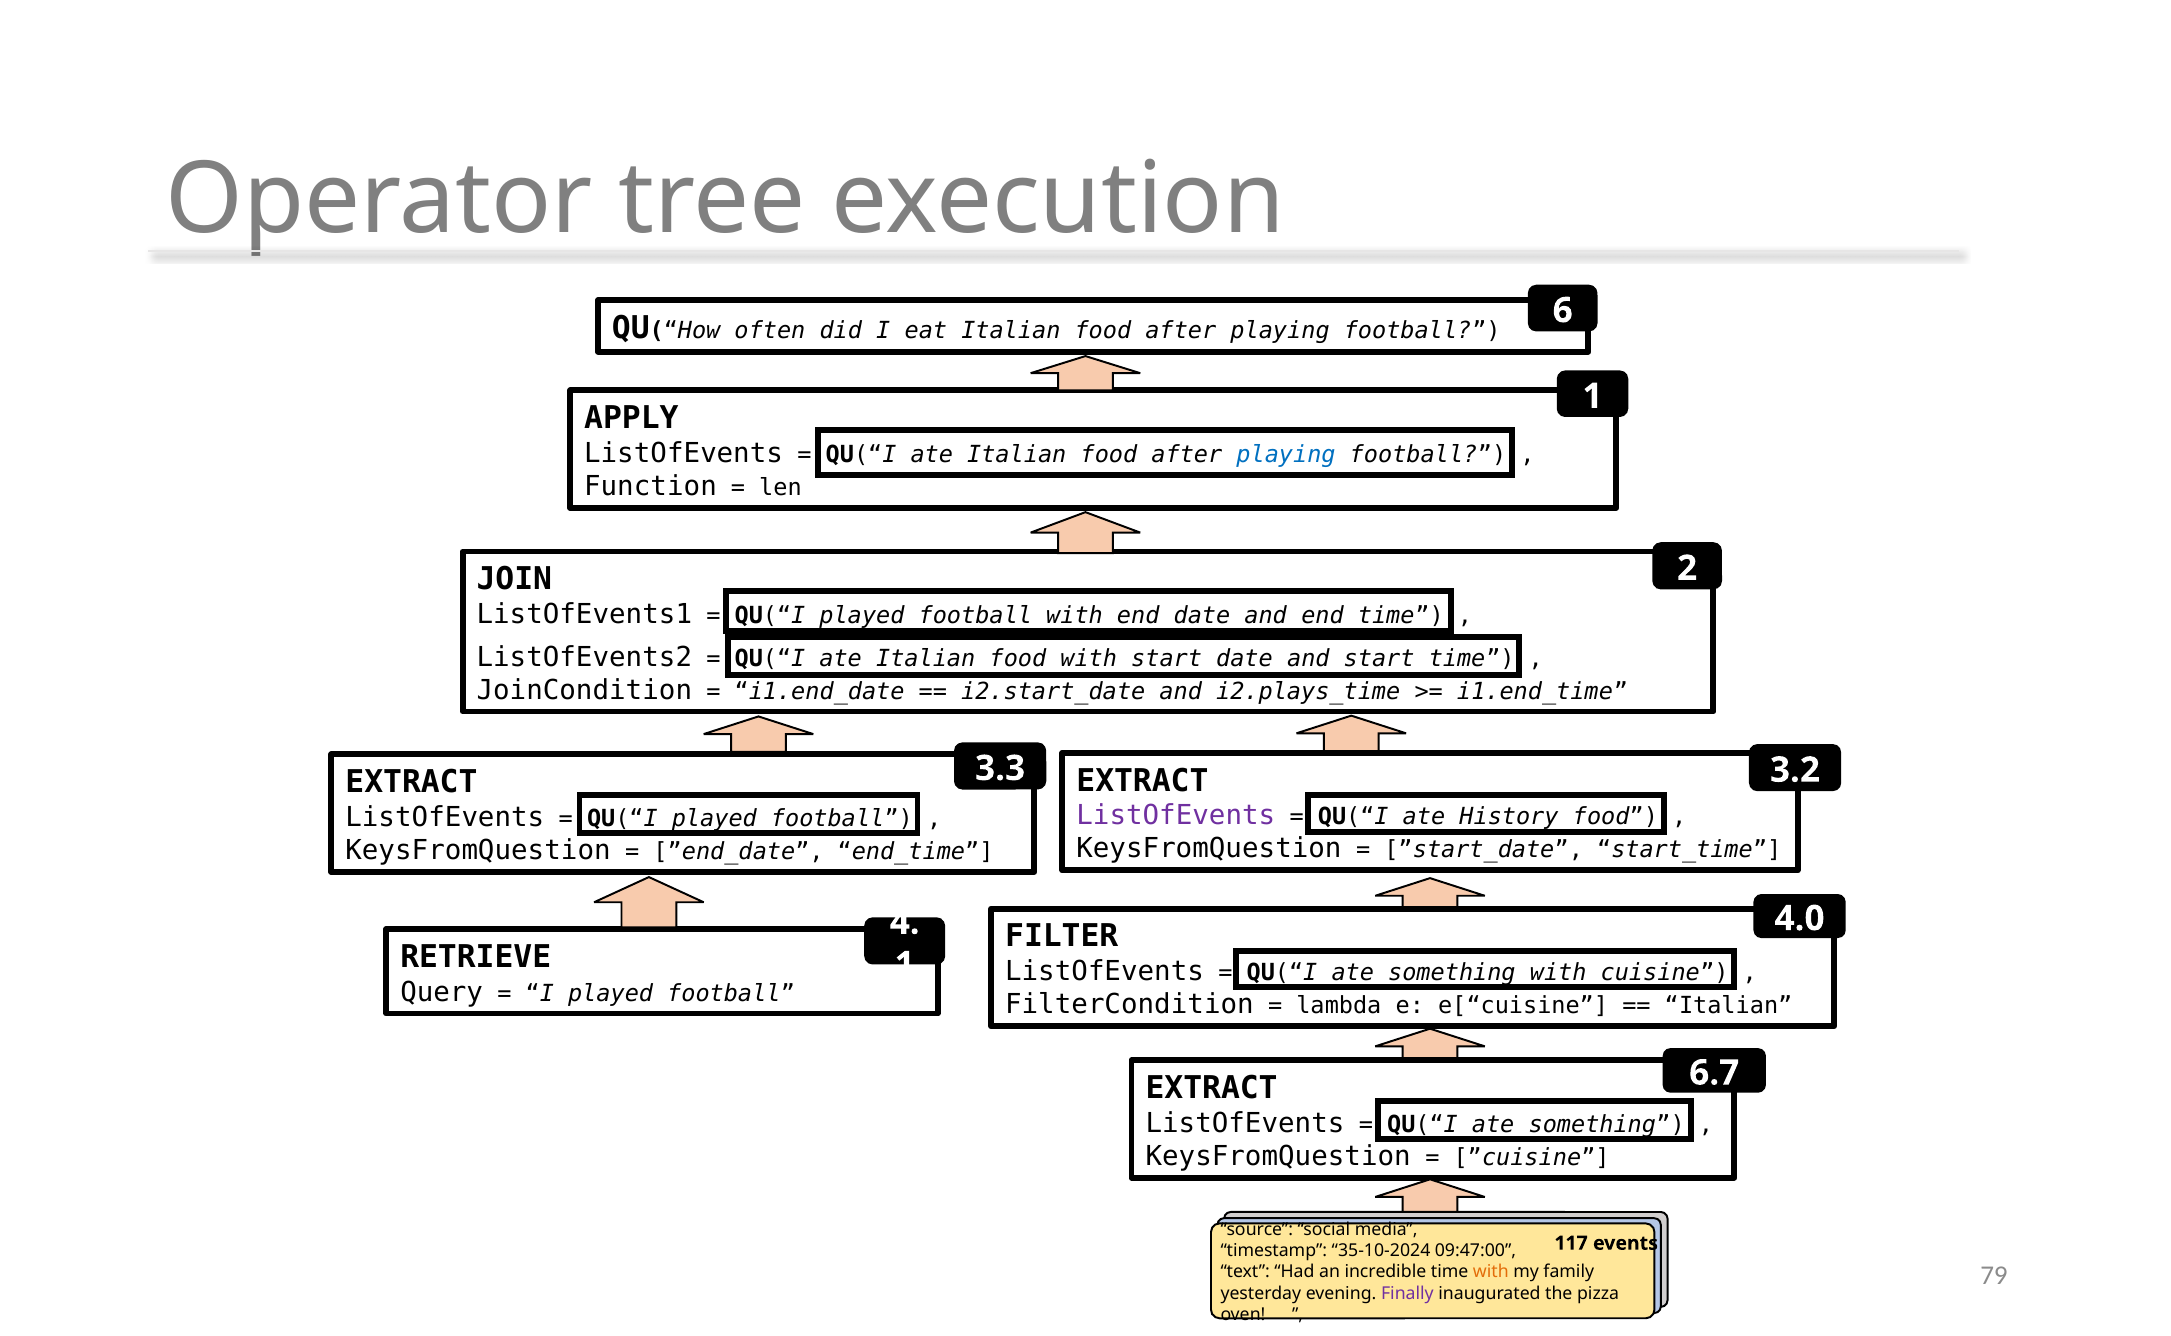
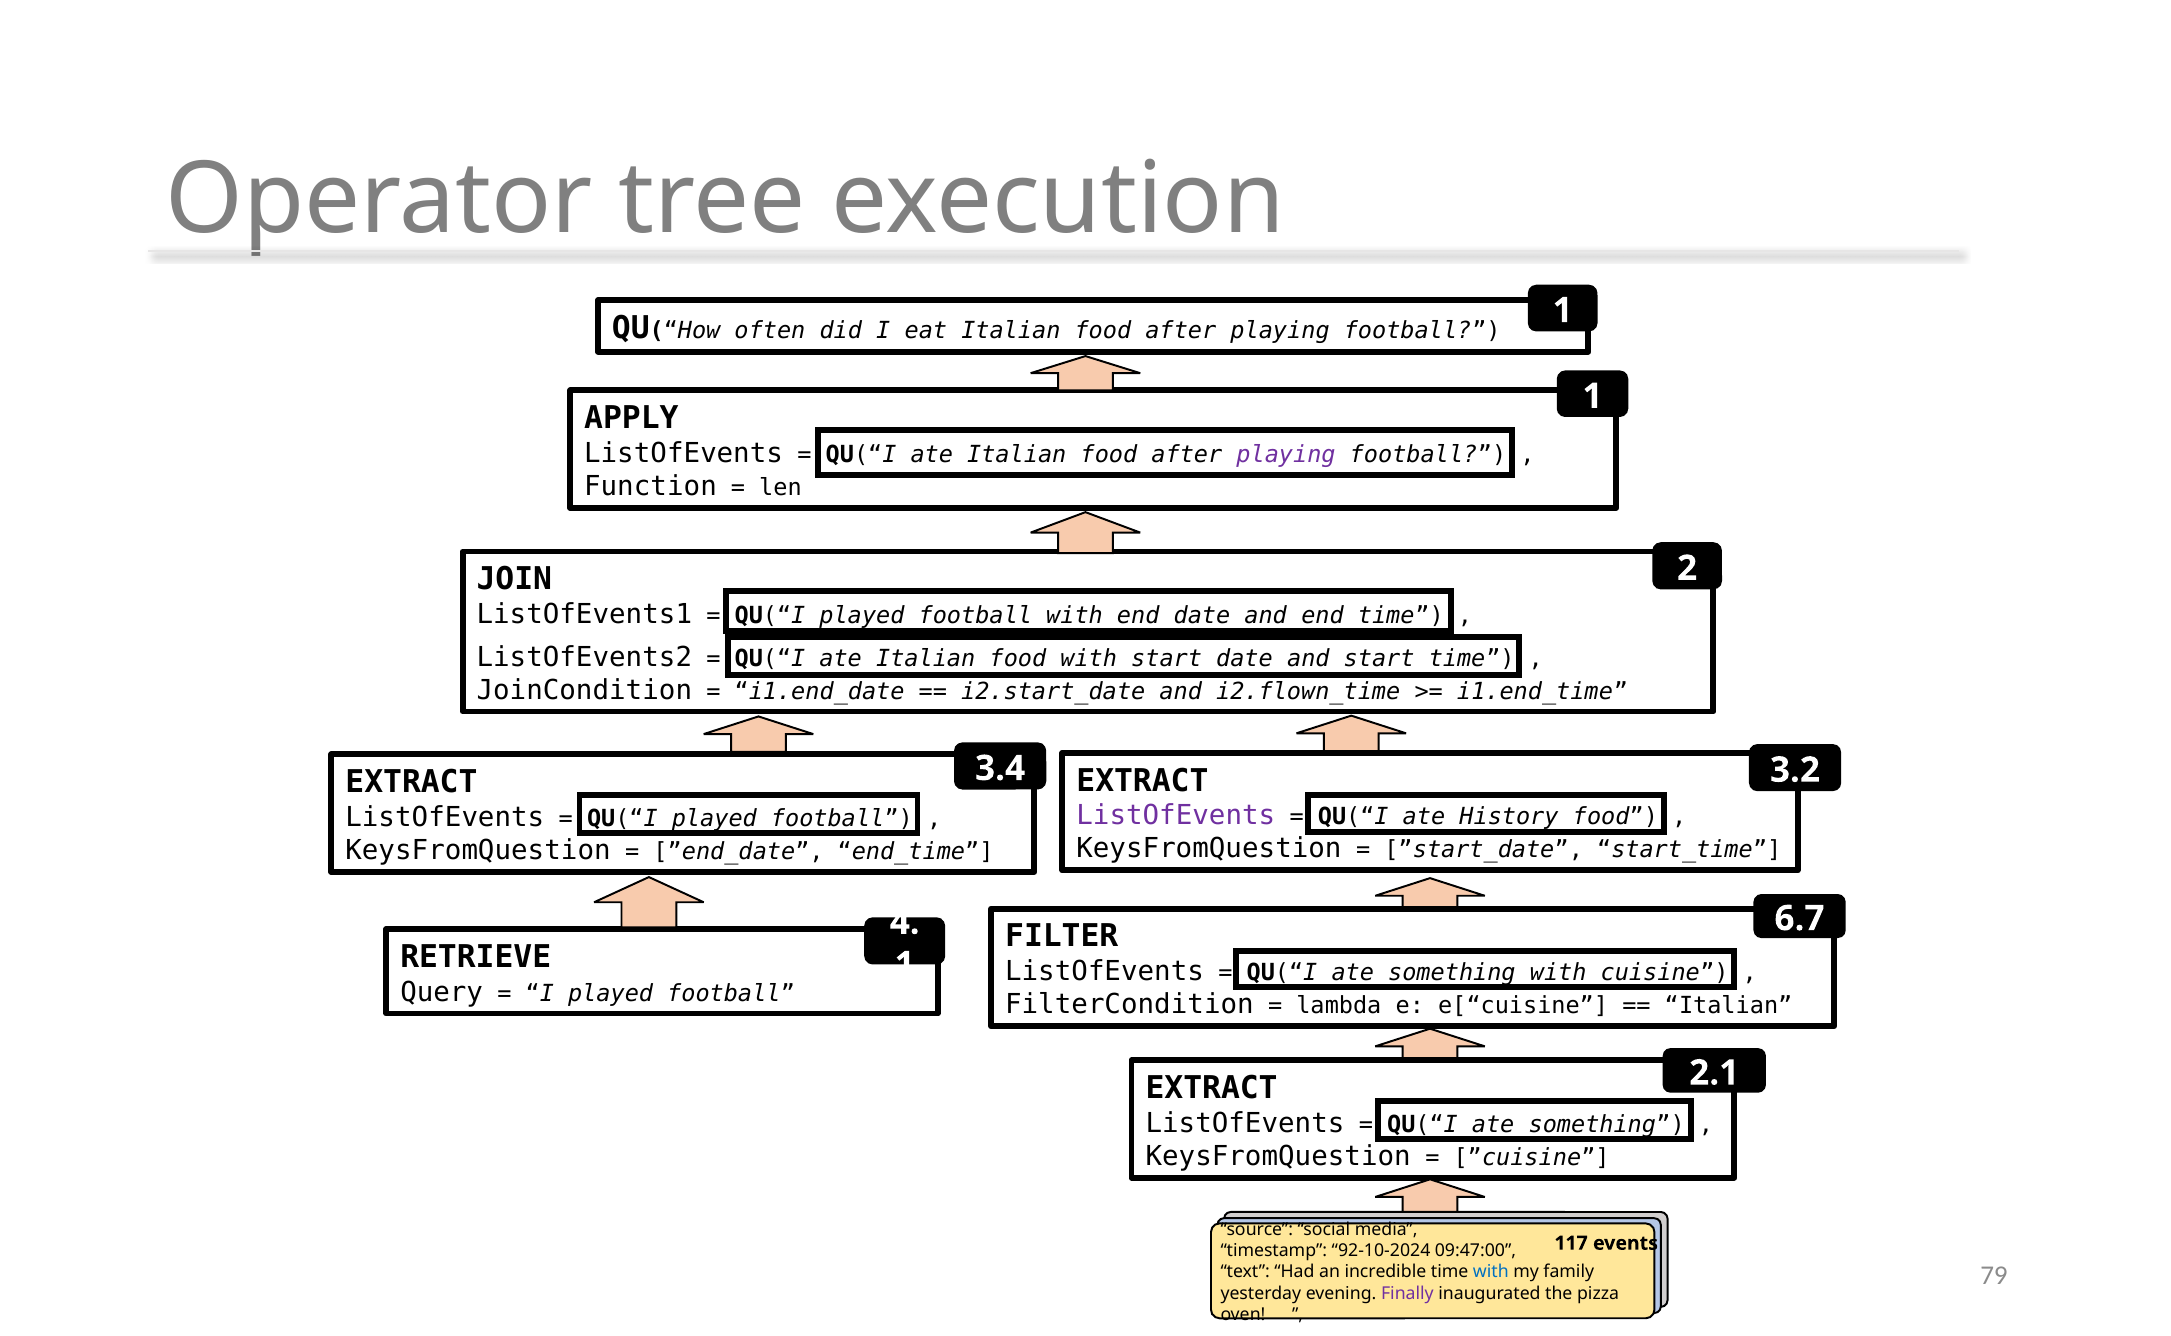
football 6: 6 -> 1
playing at (1286, 455) colour: blue -> purple
i2.plays_time: i2.plays_time -> i2.flown_time
3.3: 3.3 -> 3.4
4.0: 4.0 -> 6.7
6.7: 6.7 -> 2.1
35-10-2024: 35-10-2024 -> 92-10-2024
with at (1491, 1272) colour: orange -> blue
